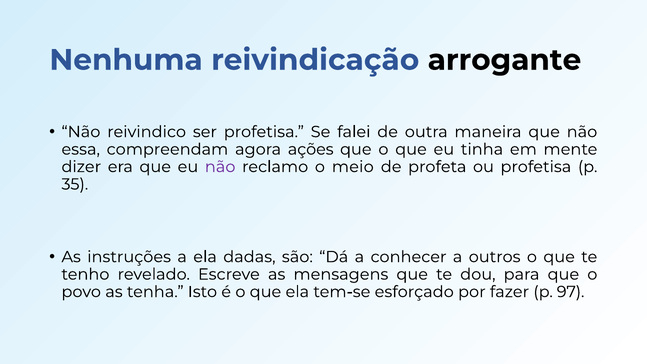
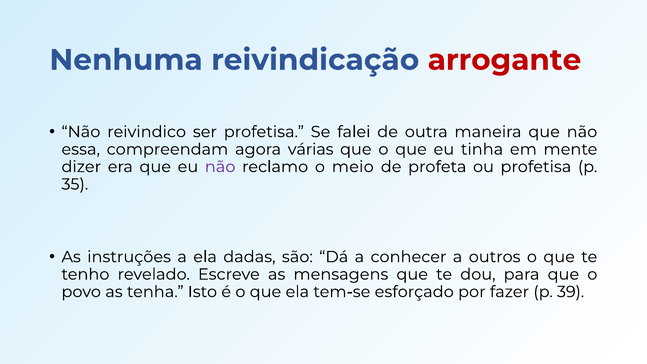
arrogante colour: black -> red
ações: ações -> várias
97: 97 -> 39
